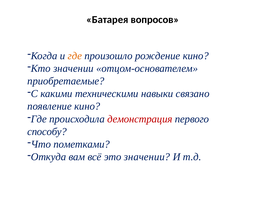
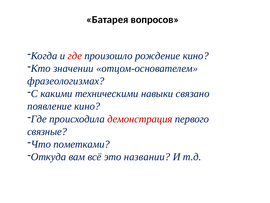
где at (75, 56) colour: orange -> red
приобретаемые: приобретаемые -> фразеологизмах
способу: способу -> связные
это значении: значении -> названии
